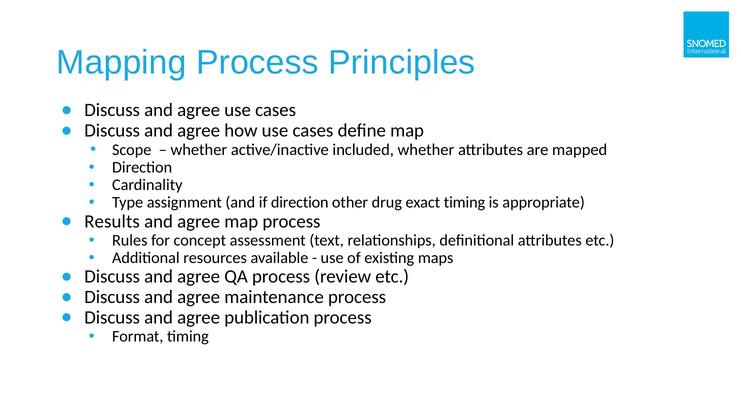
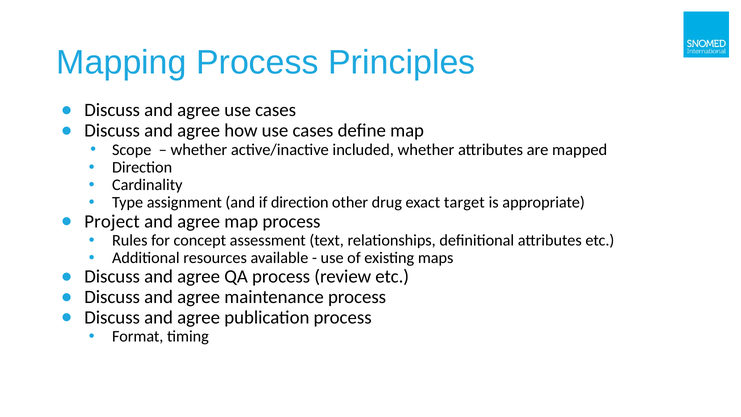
exact timing: timing -> target
Results: Results -> Project
